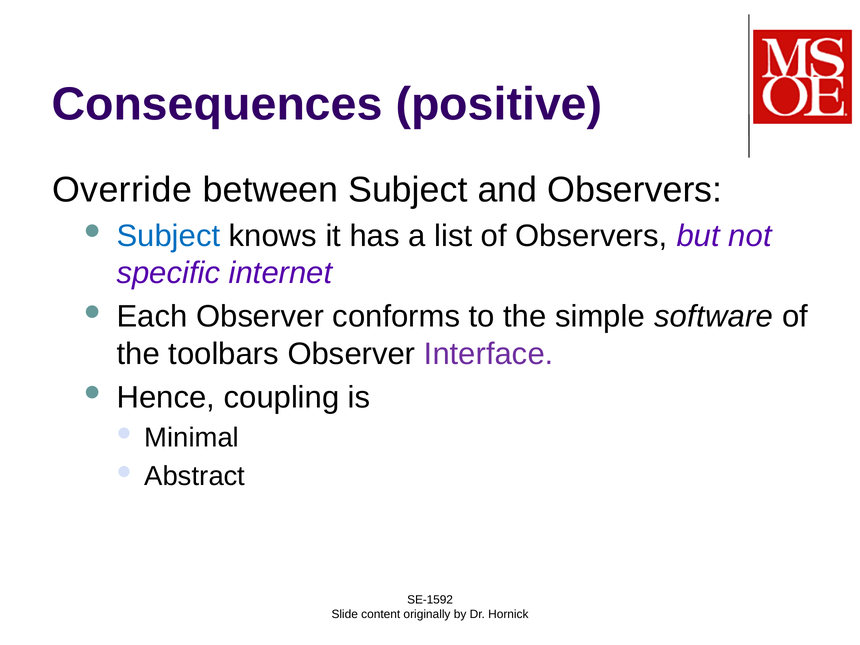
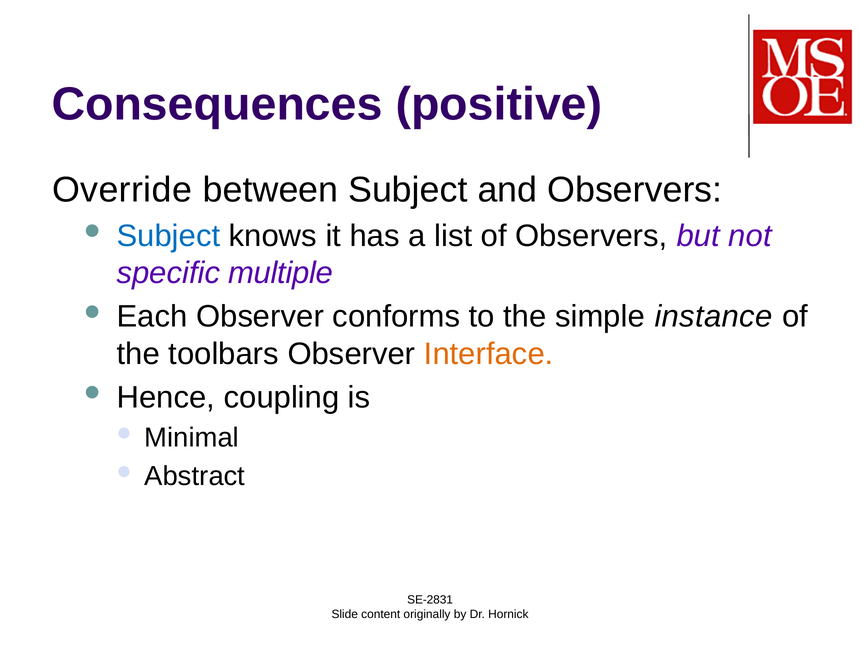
internet: internet -> multiple
software: software -> instance
Interface colour: purple -> orange
SE-1592: SE-1592 -> SE-2831
